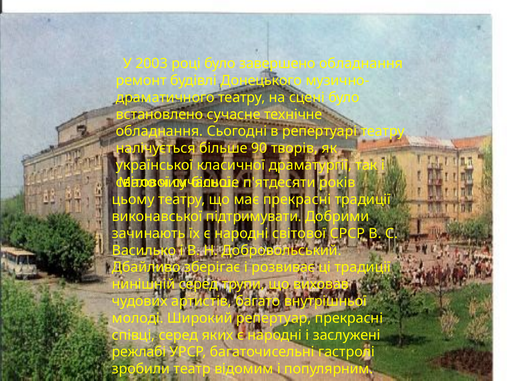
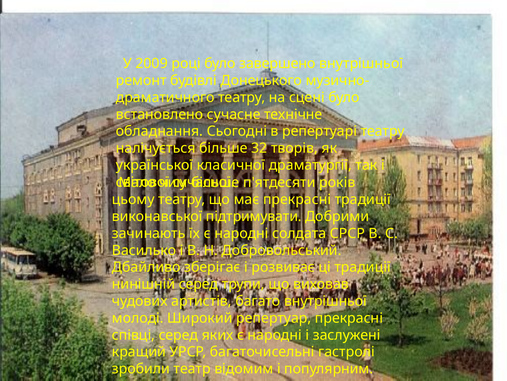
2003: 2003 -> 2009
завершено обладнання: обладнання -> внутрішньої
90: 90 -> 32
народні світової: світової -> солдата
режлабі: режлабі -> кращий
